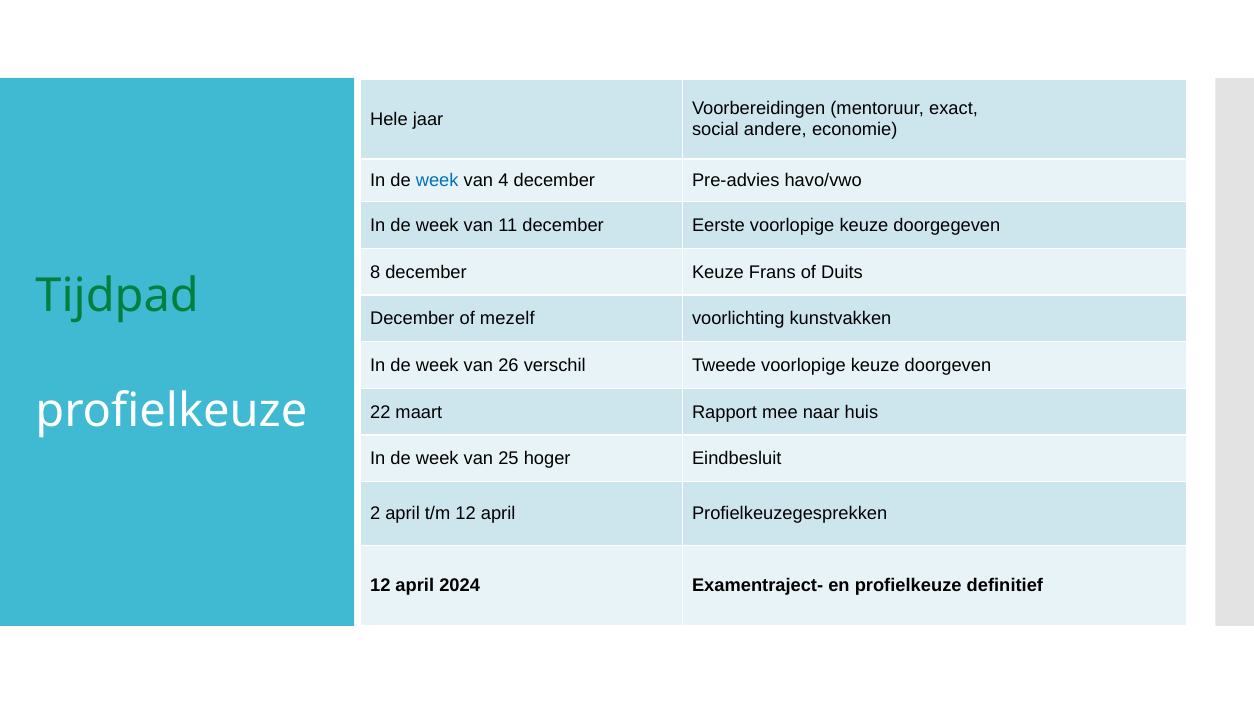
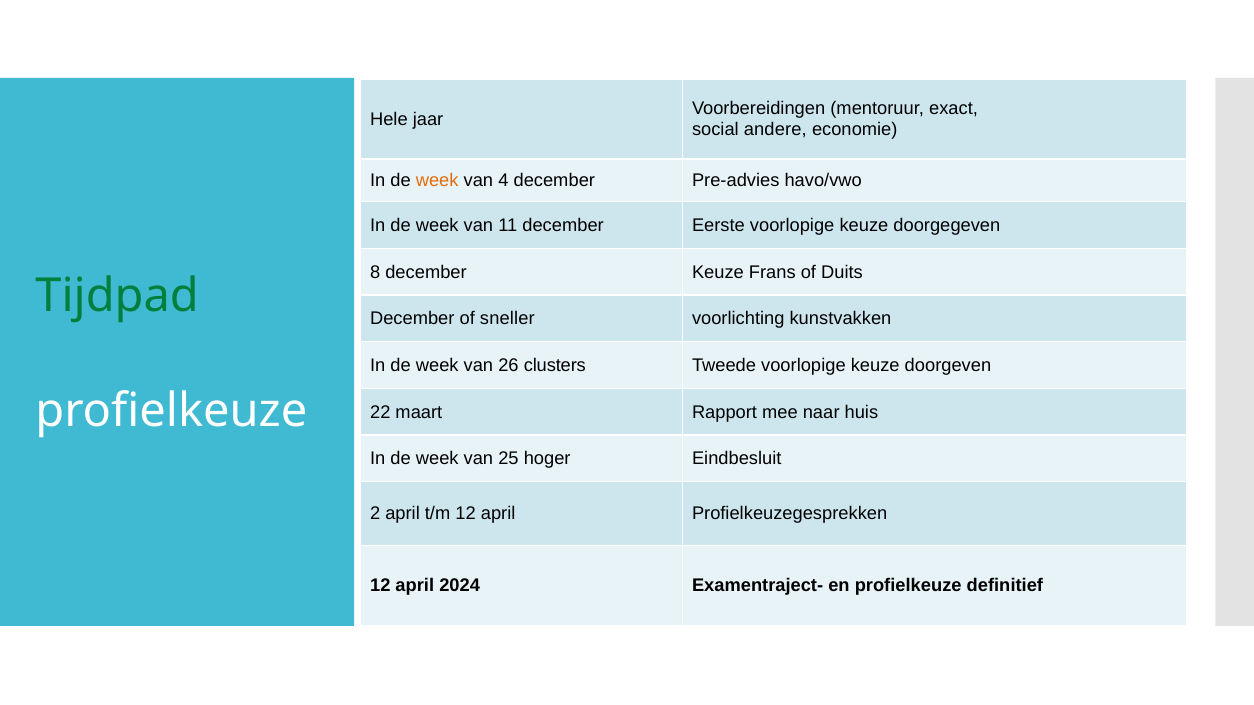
week at (437, 181) colour: blue -> orange
mezelf: mezelf -> sneller
verschil: verschil -> clusters
